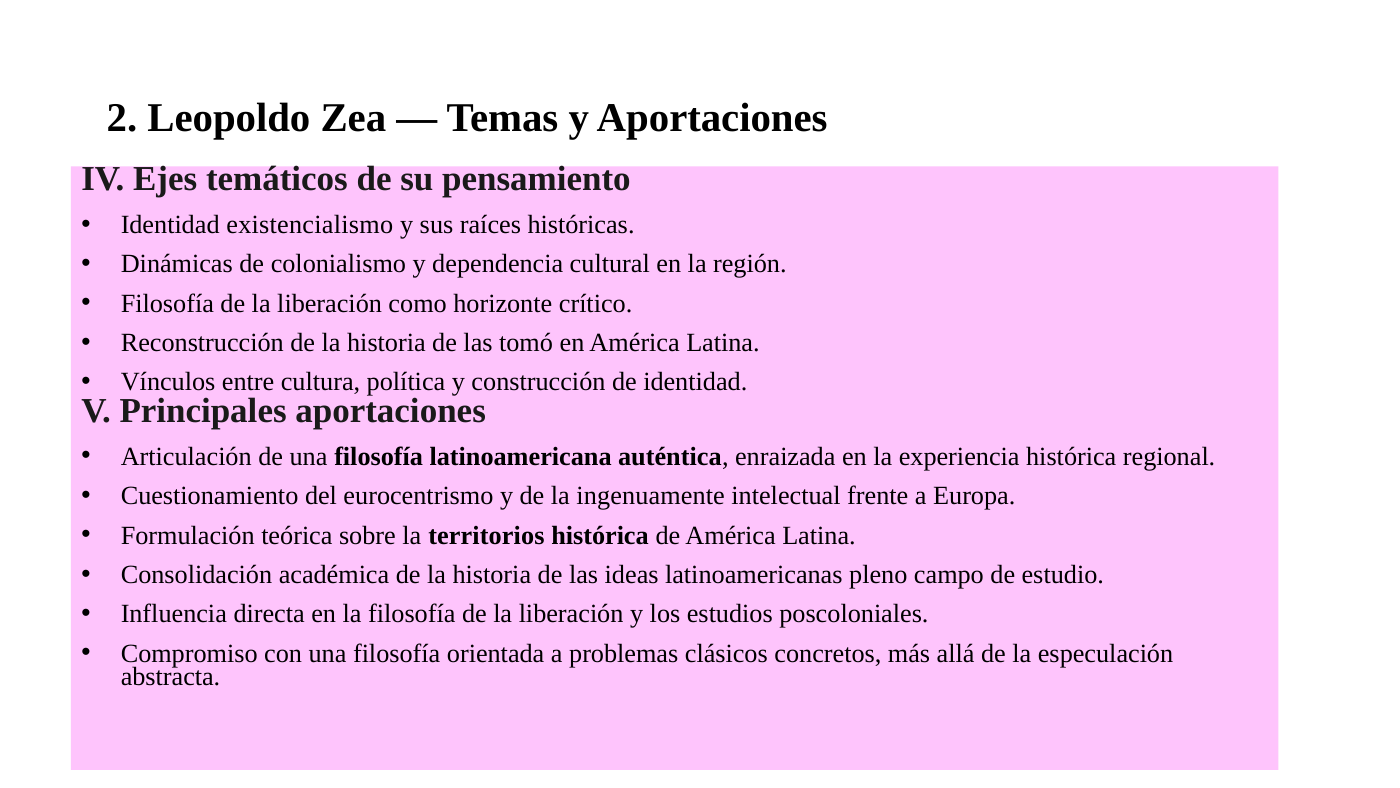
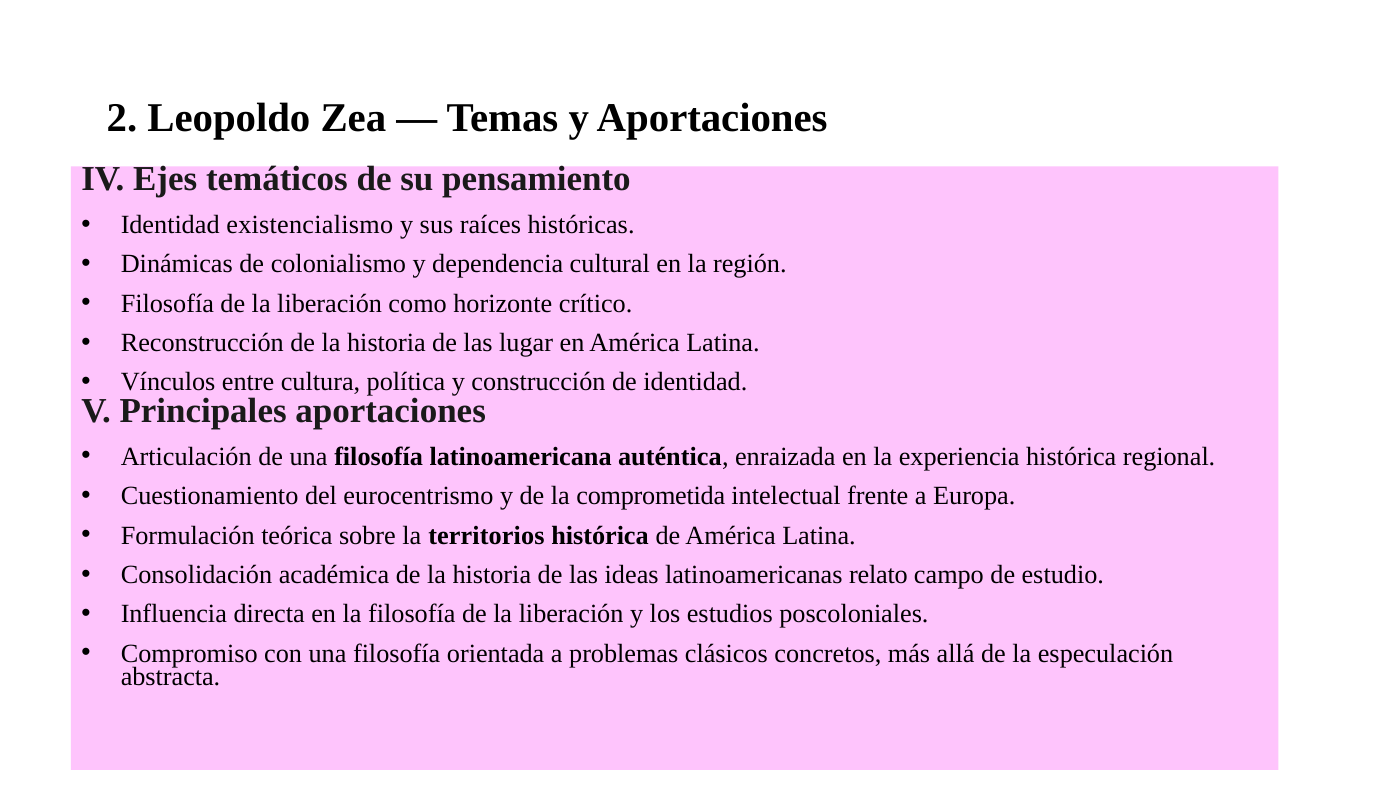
tomó: tomó -> lugar
ingenuamente: ingenuamente -> comprometida
pleno: pleno -> relato
